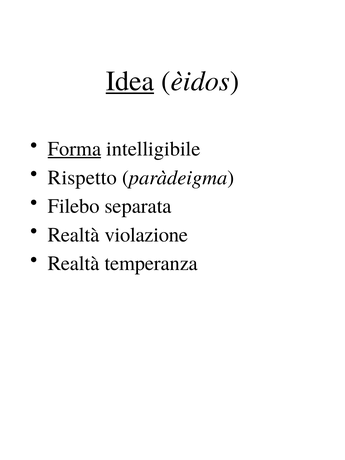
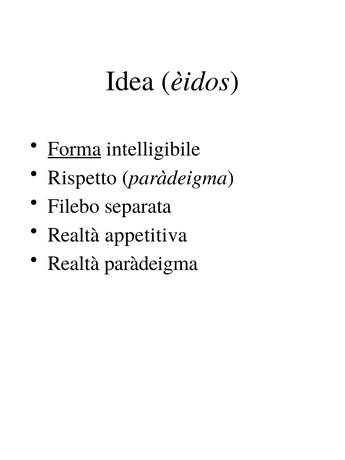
Idea underline: present -> none
violazione: violazione -> appetitiva
Realtà temperanza: temperanza -> paràdeigma
